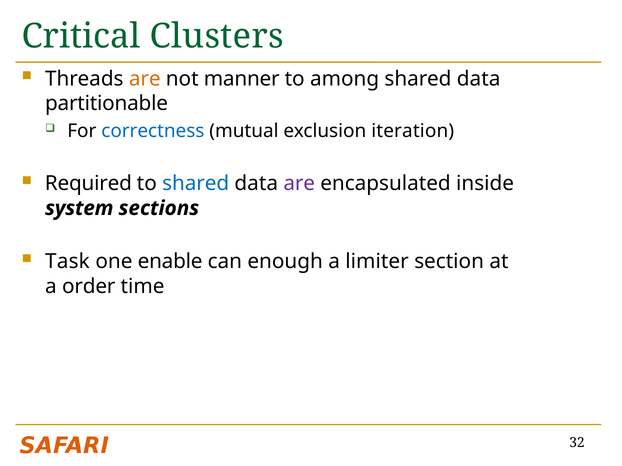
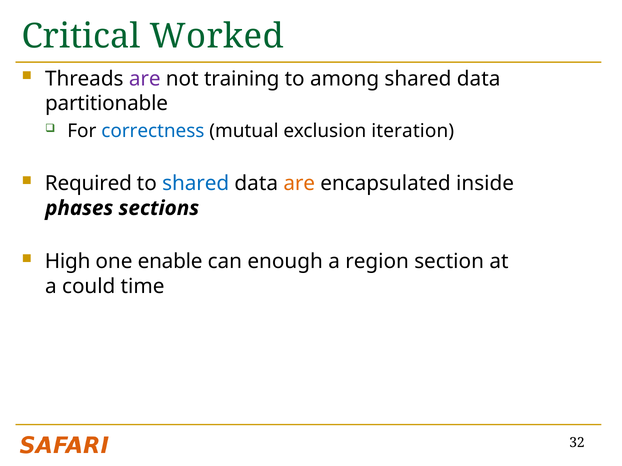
Clusters: Clusters -> Worked
are at (145, 79) colour: orange -> purple
manner: manner -> training
are at (299, 184) colour: purple -> orange
system: system -> phases
Task: Task -> High
limiter: limiter -> region
order: order -> could
